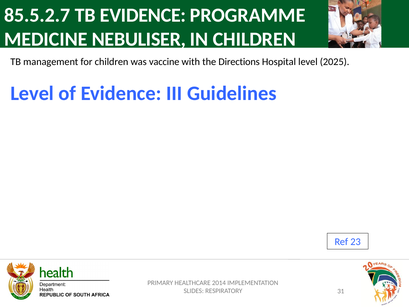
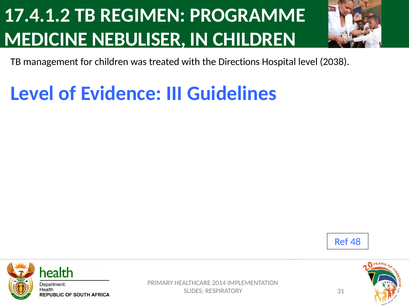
85.5.2.7: 85.5.2.7 -> 17.4.1.2
TB EVIDENCE: EVIDENCE -> REGIMEN
vaccine: vaccine -> treated
2025: 2025 -> 2038
23: 23 -> 48
